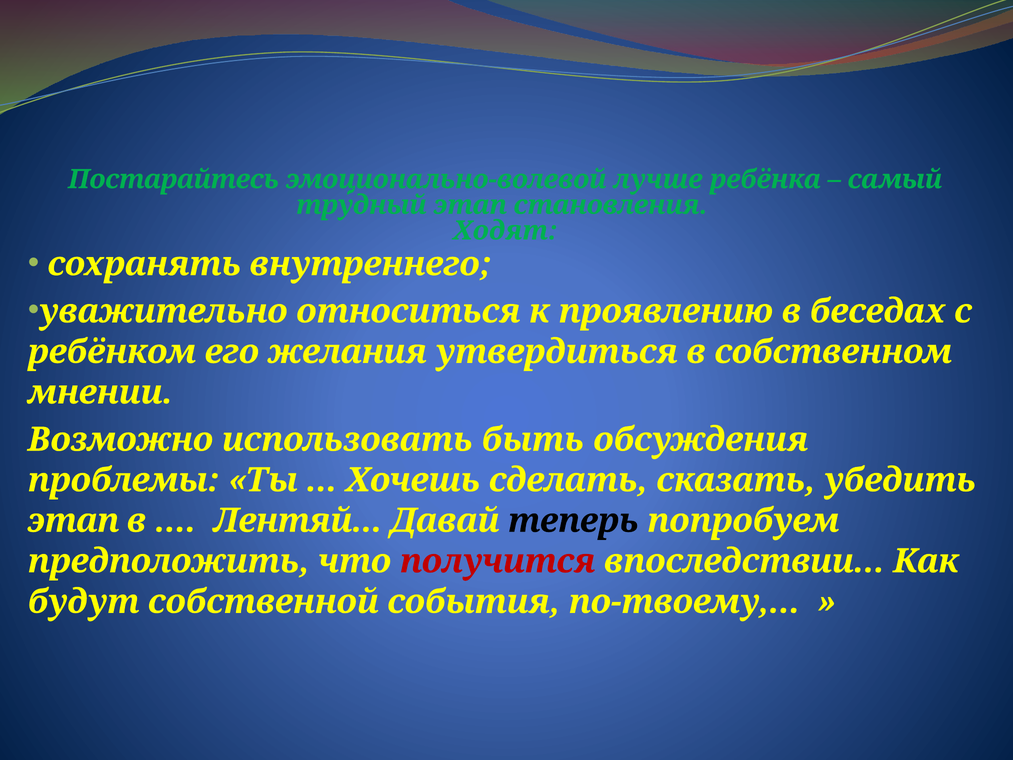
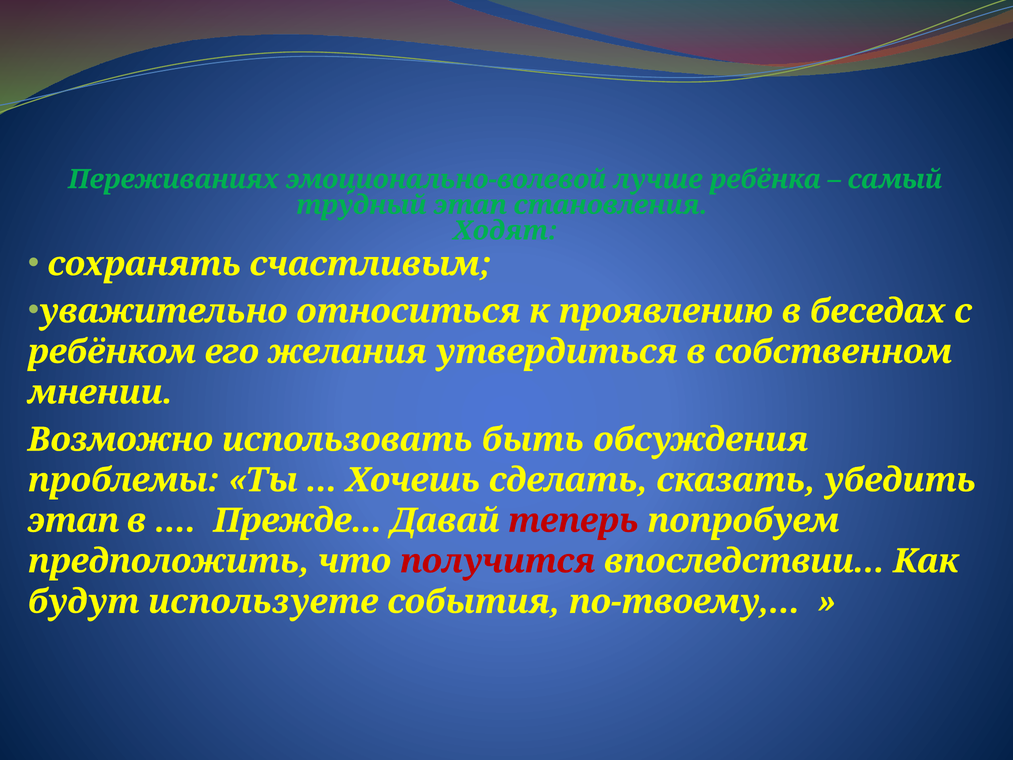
Постарайтесь: Постарайтесь -> Переживаниях
внутреннего: внутреннего -> счастливым
Лентяй: Лентяй -> Прежде
теперь colour: black -> red
собственной: собственной -> используете
